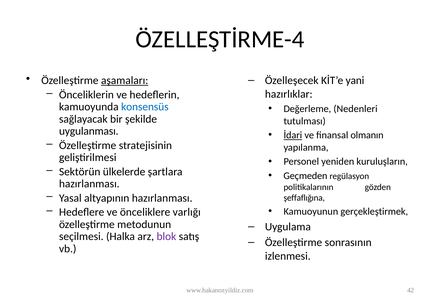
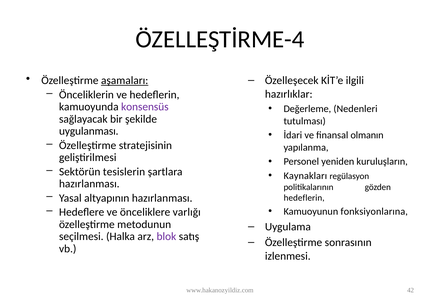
yani: yani -> ilgili
konsensüs colour: blue -> purple
İdari underline: present -> none
ülkelerde: ülkelerde -> tesislerin
Geçmeden: Geçmeden -> Kaynakları
şeffaflığına at (304, 198): şeffaflığına -> hedeflerin
gerçekleştirmek: gerçekleştirmek -> fonksiyonlarına
